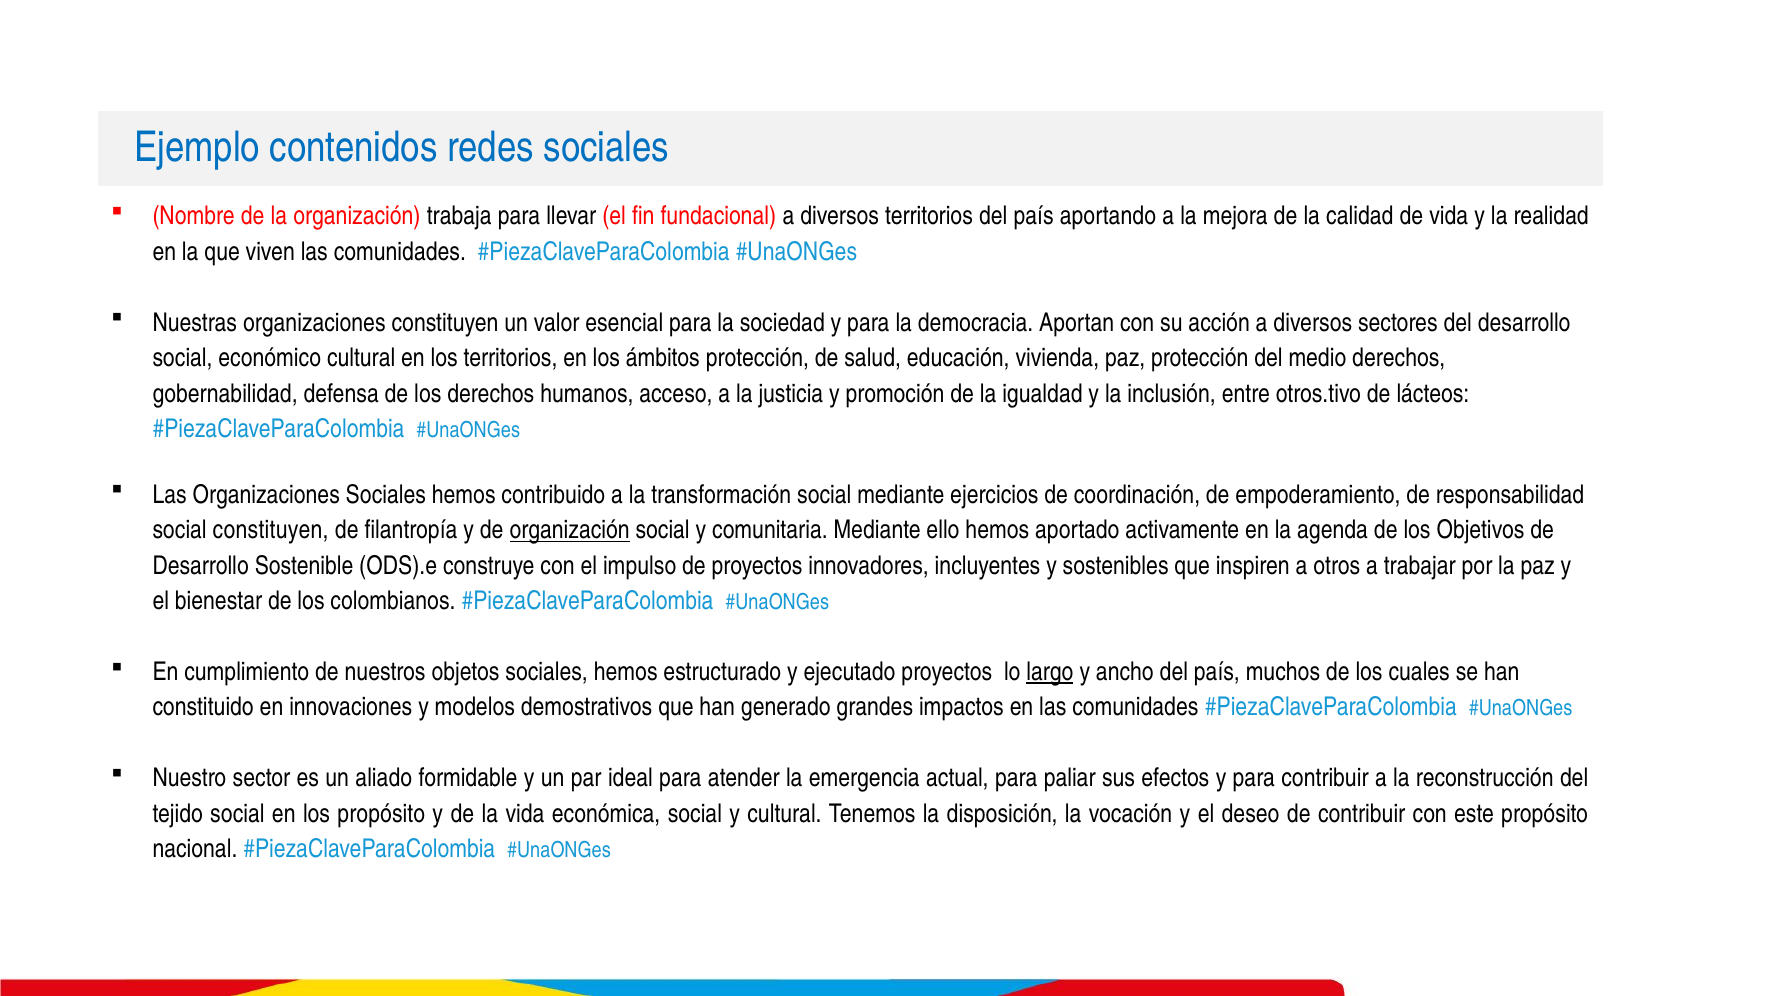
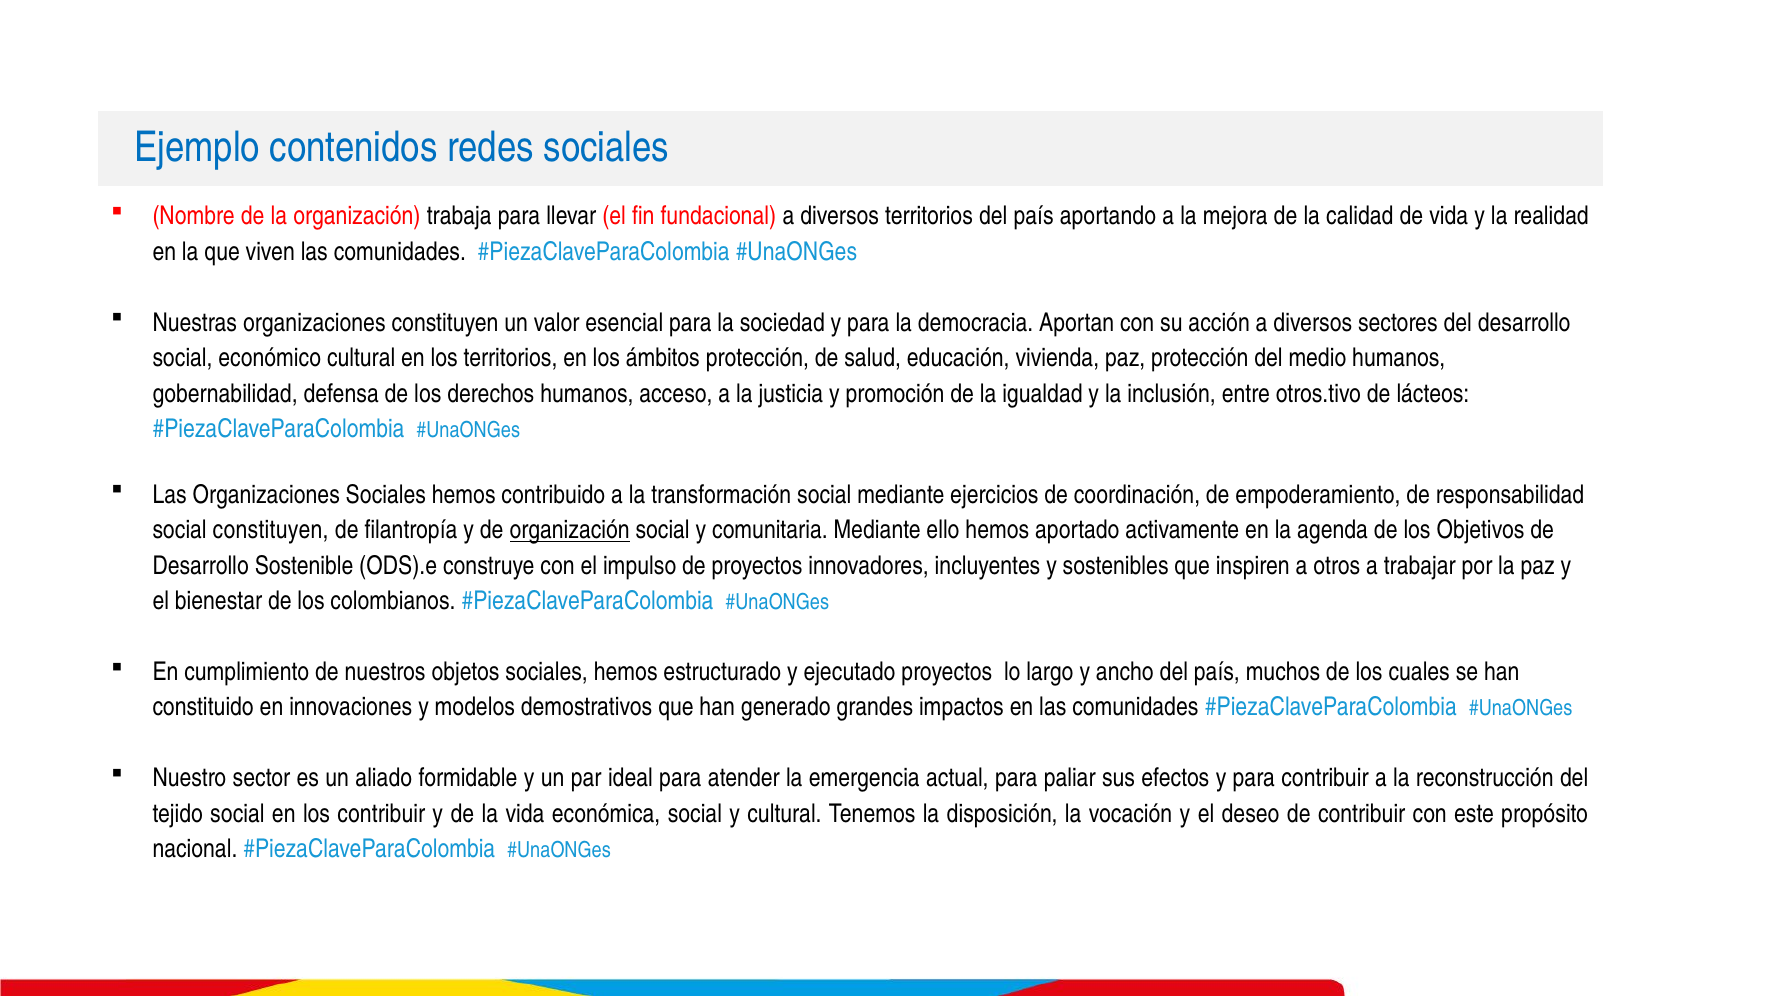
medio derechos: derechos -> humanos
largo underline: present -> none
los propósito: propósito -> contribuir
